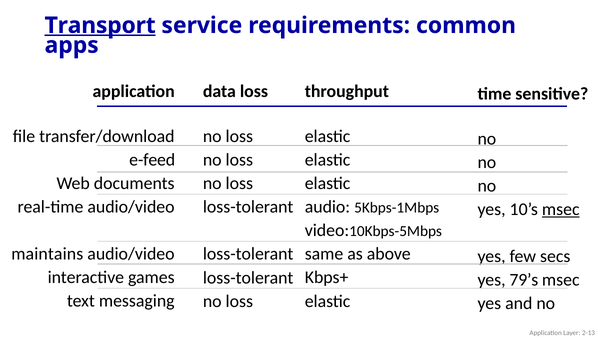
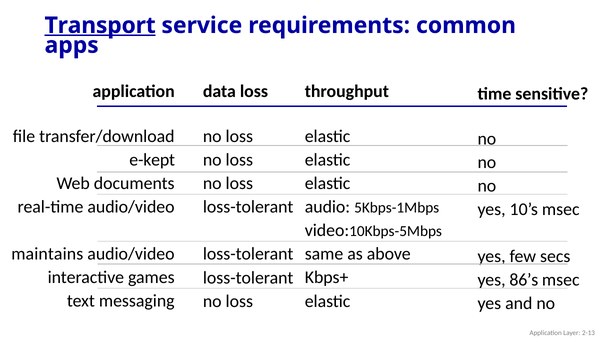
e-feed: e-feed -> e-kept
msec at (561, 209) underline: present -> none
79’s: 79’s -> 86’s
